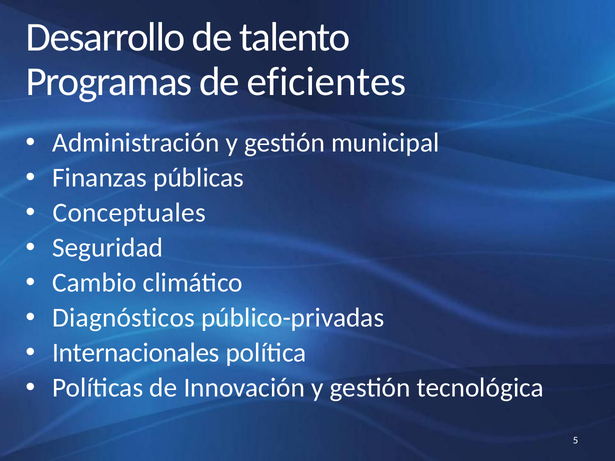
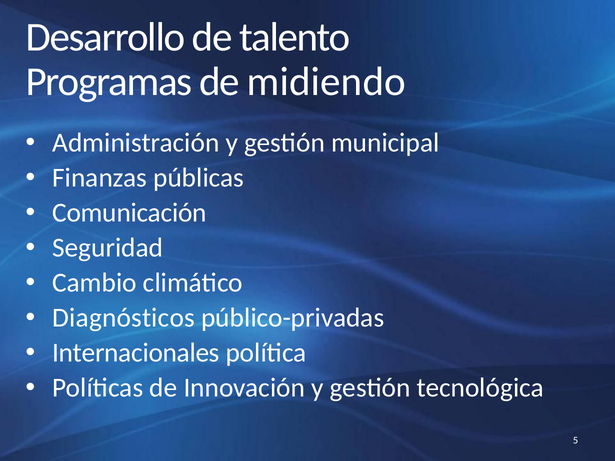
eficientes: eficientes -> midiendo
Conceptuales: Conceptuales -> Comunicación
